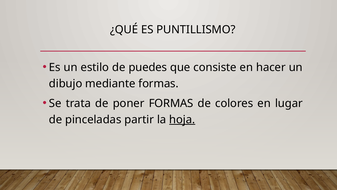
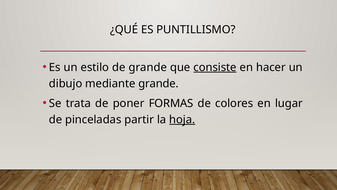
de puedes: puedes -> grande
consiste underline: none -> present
mediante formas: formas -> grande
